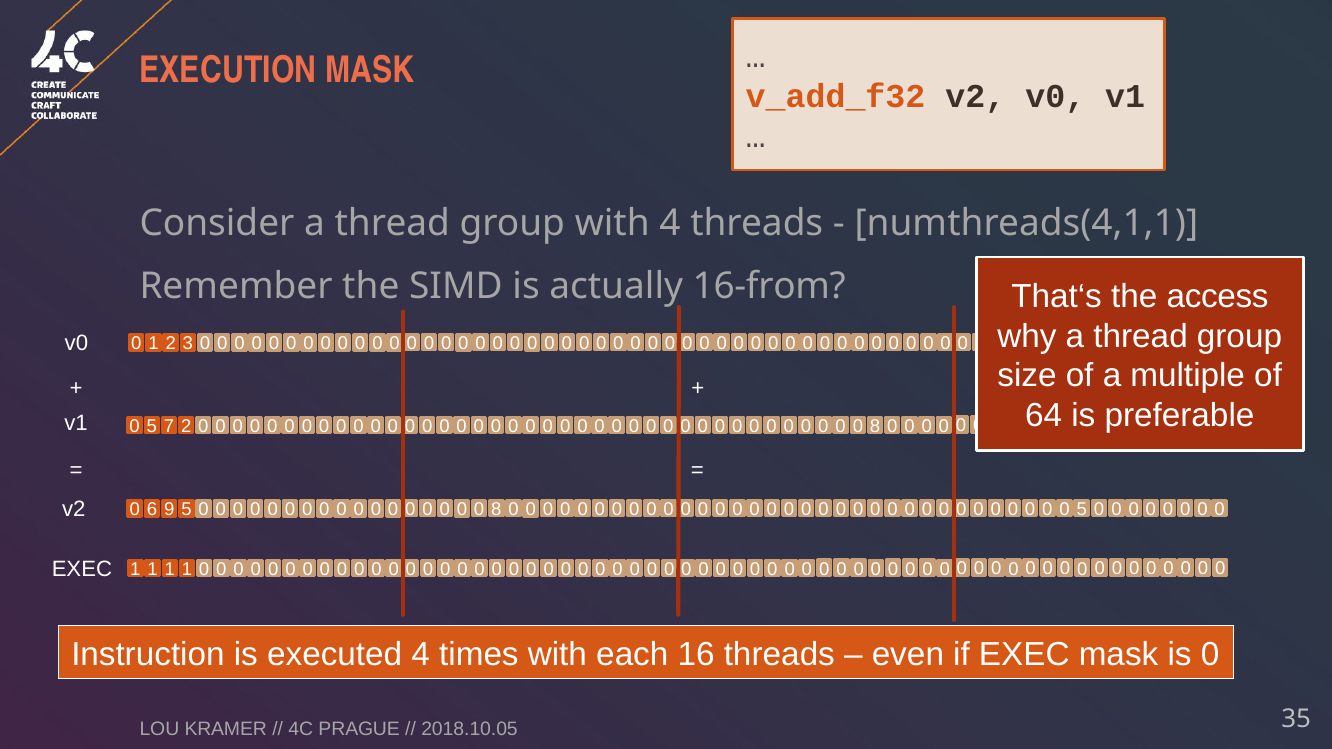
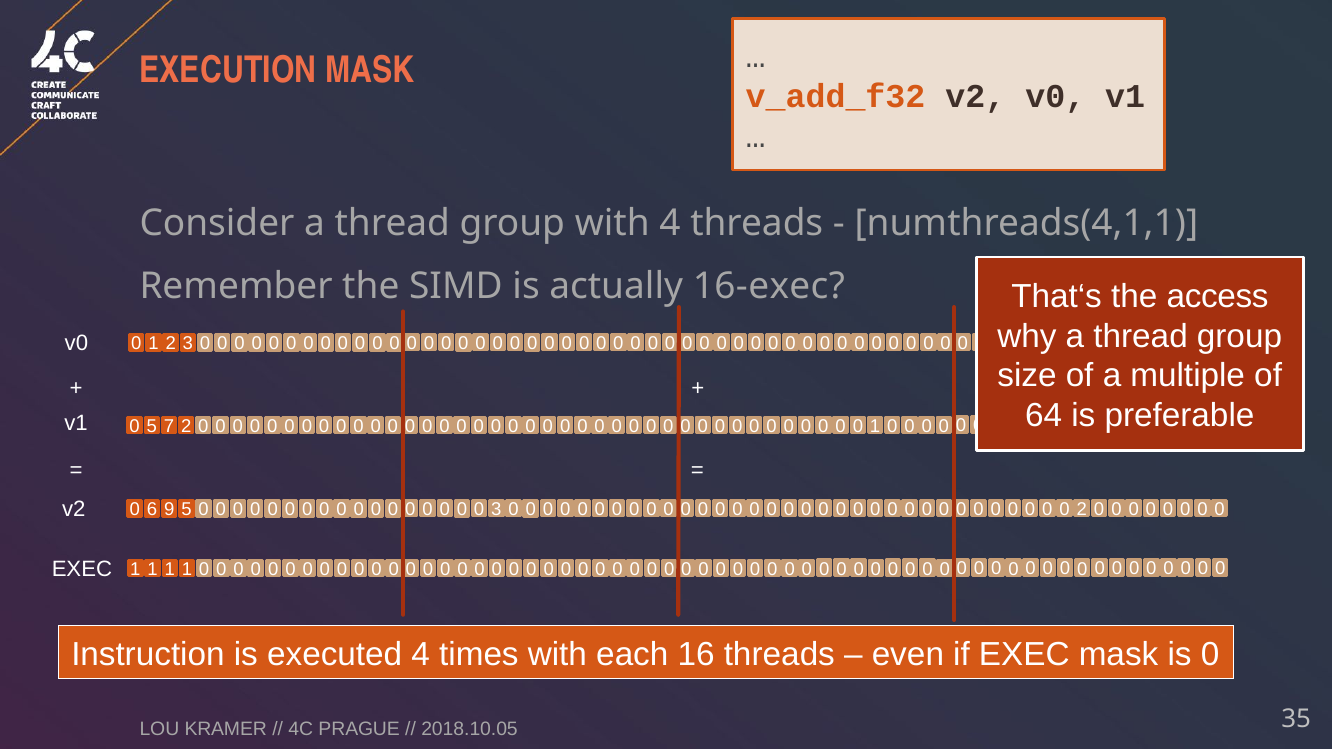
16-from: 16-from -> 16-exec
8 at (875, 426): 8 -> 1
8 at (496, 510): 8 -> 3
5 at (1082, 509): 5 -> 2
